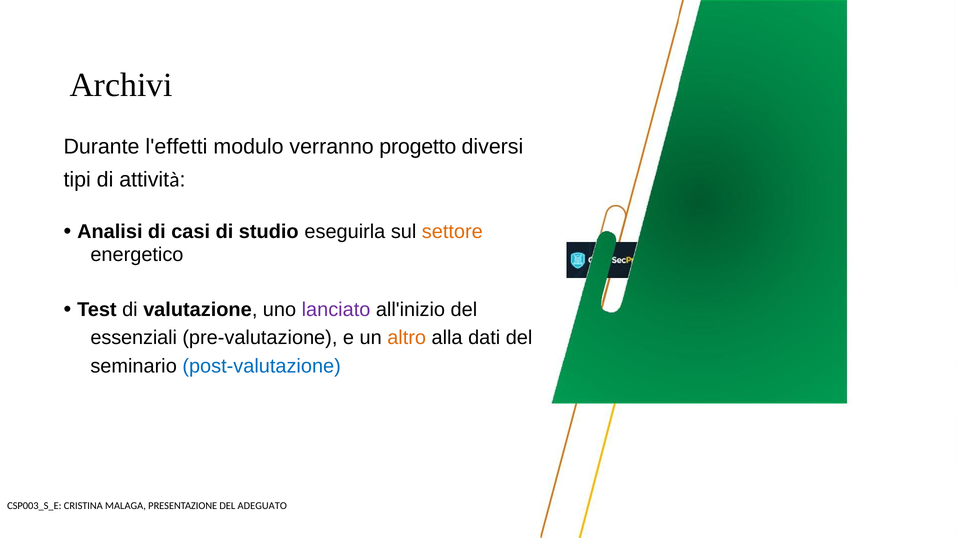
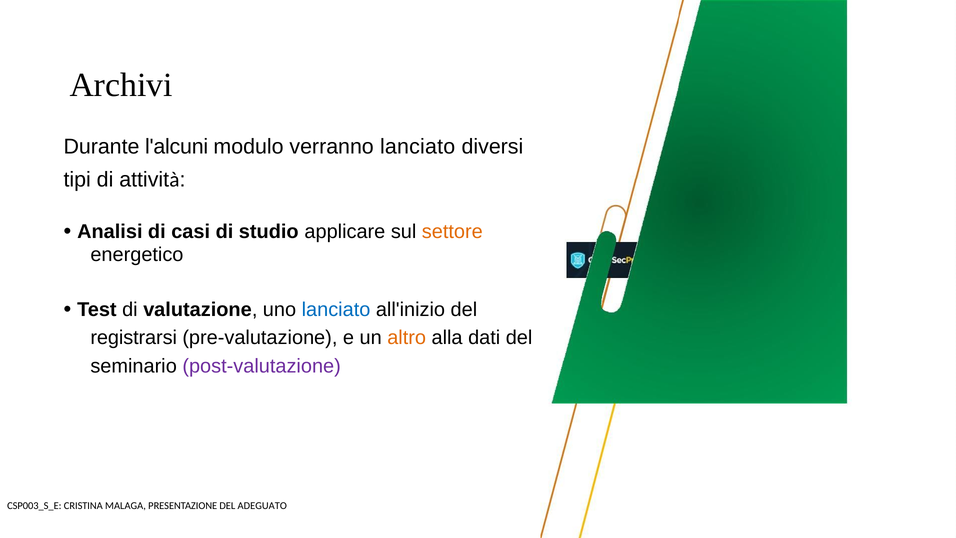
l'effetti: l'effetti -> l'alcuni
verranno progetto: progetto -> lanciato
eseguirla: eseguirla -> applicare
lanciato at (336, 309) colour: purple -> blue
essenziali: essenziali -> registrarsi
post-valutazione colour: blue -> purple
